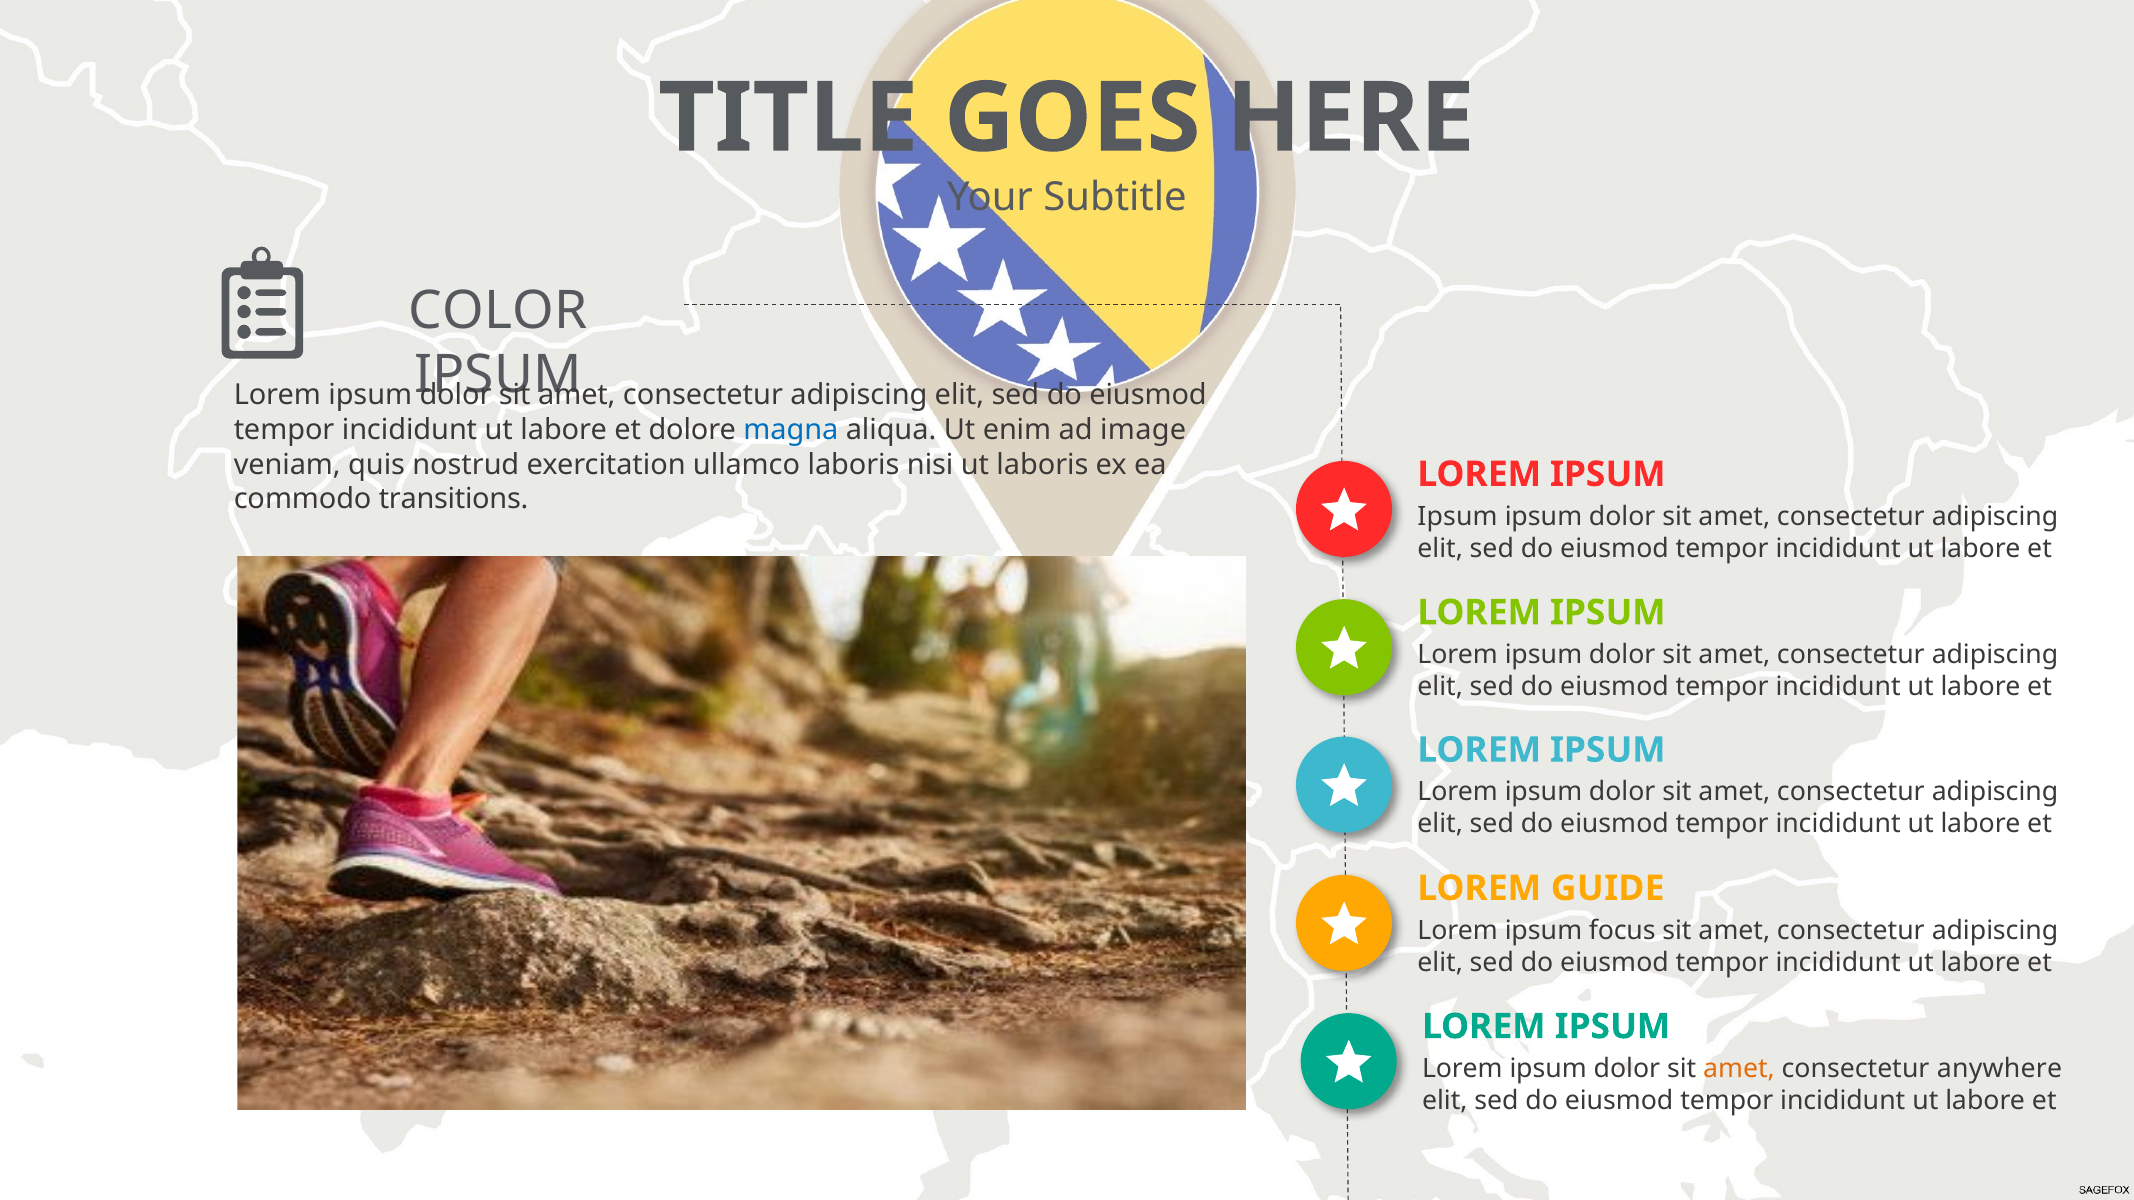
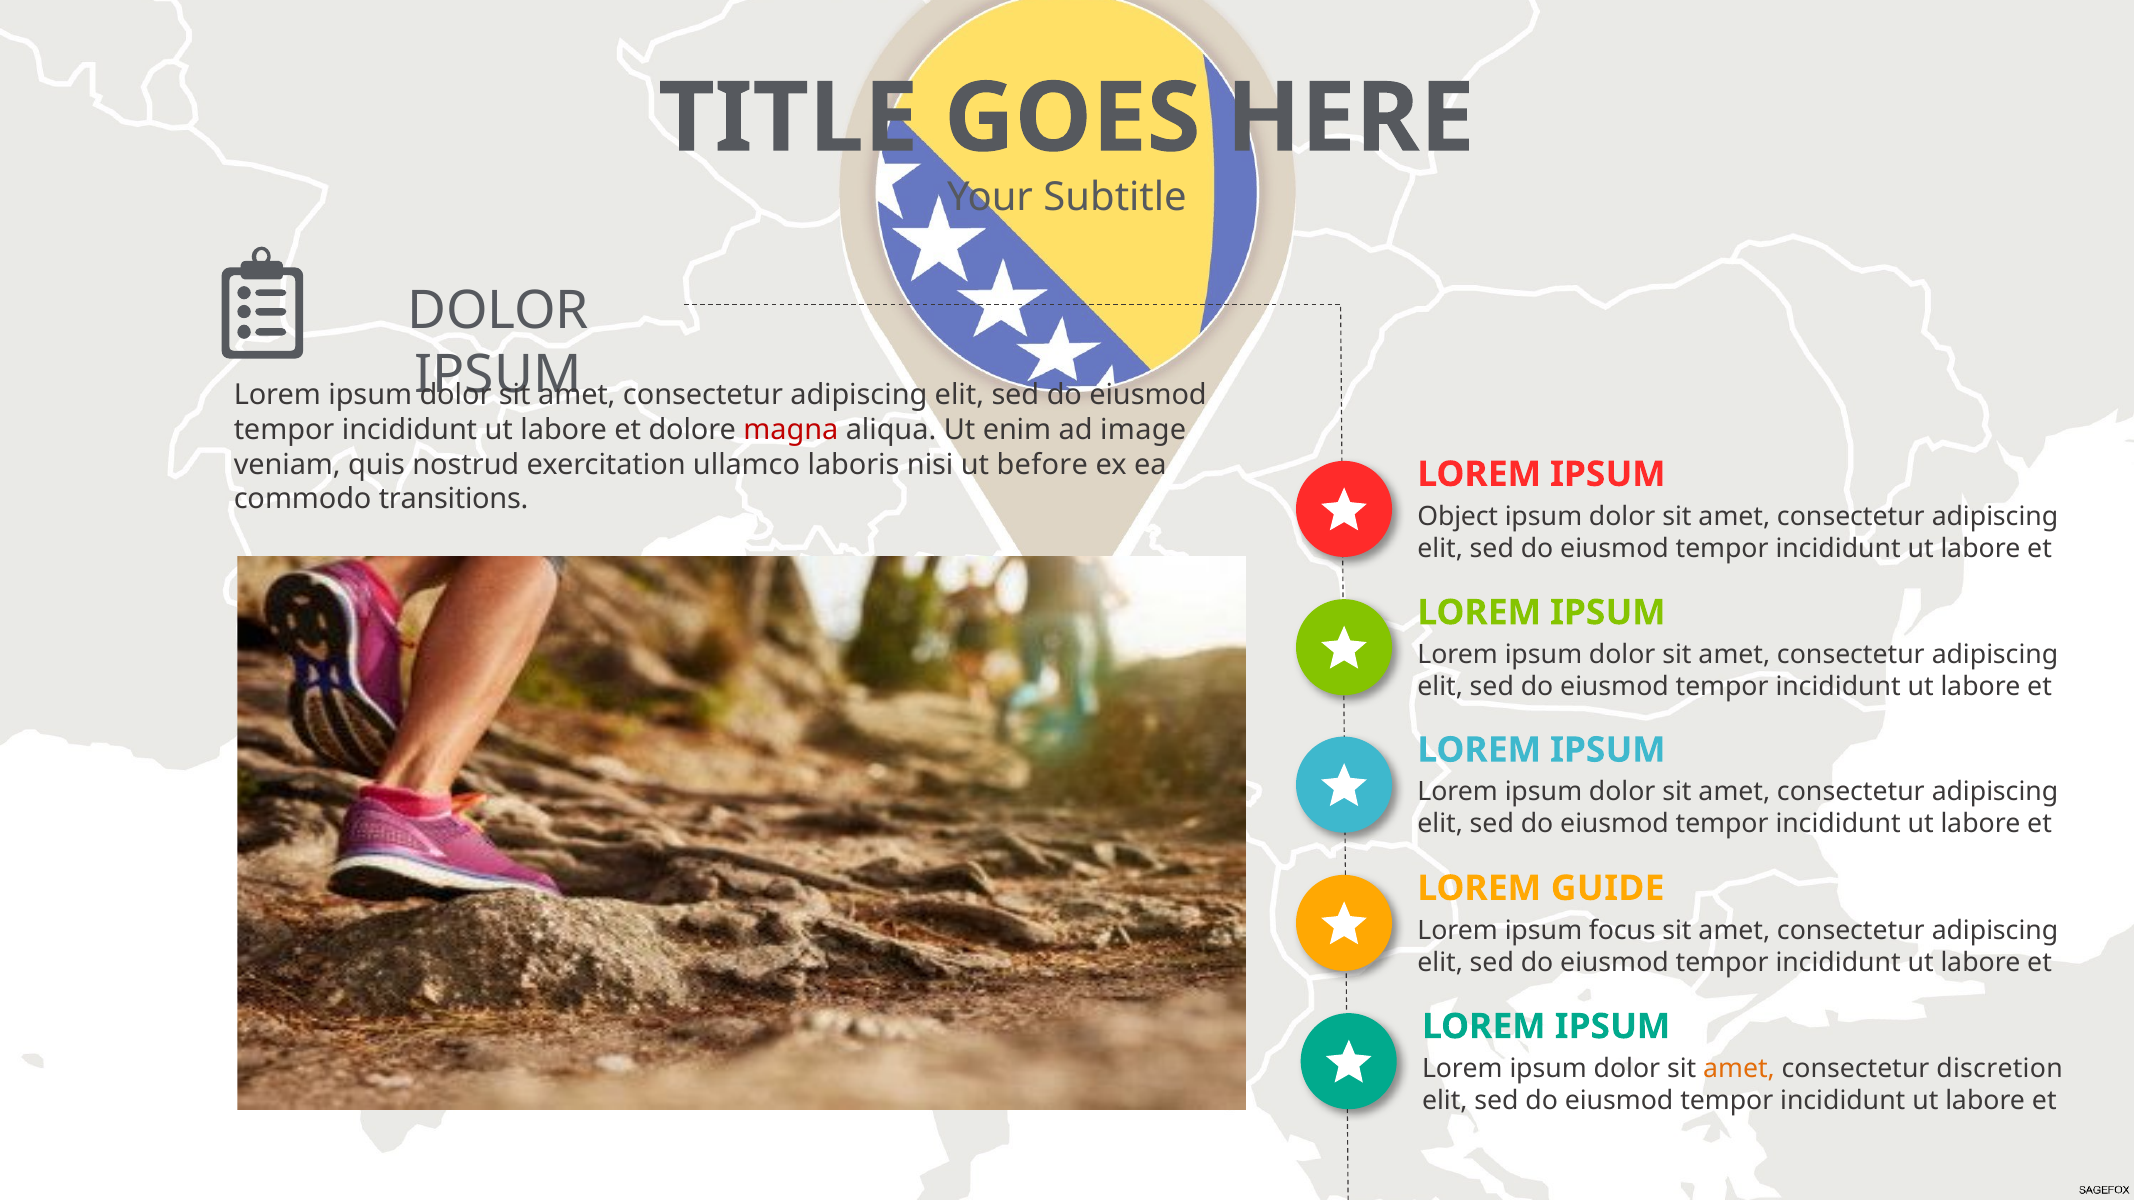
COLOR at (498, 311): COLOR -> DOLOR
magna colour: blue -> red
ut laboris: laboris -> before
Ipsum at (1458, 516): Ipsum -> Object
anywhere: anywhere -> discretion
